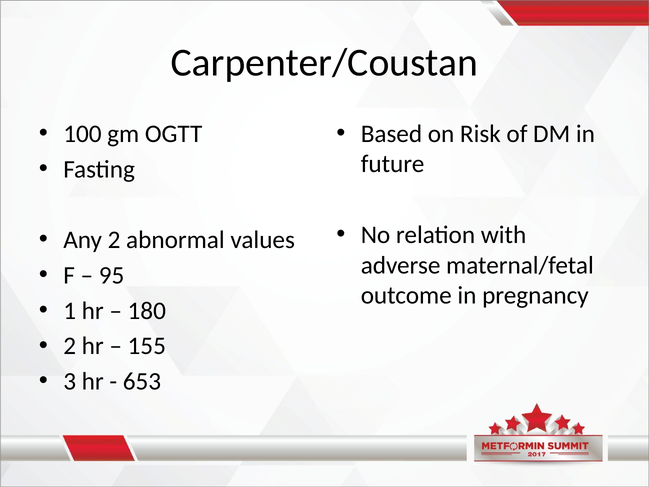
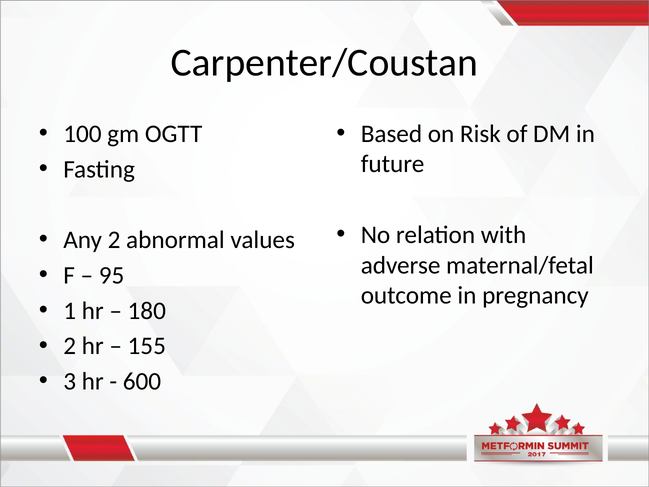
653: 653 -> 600
